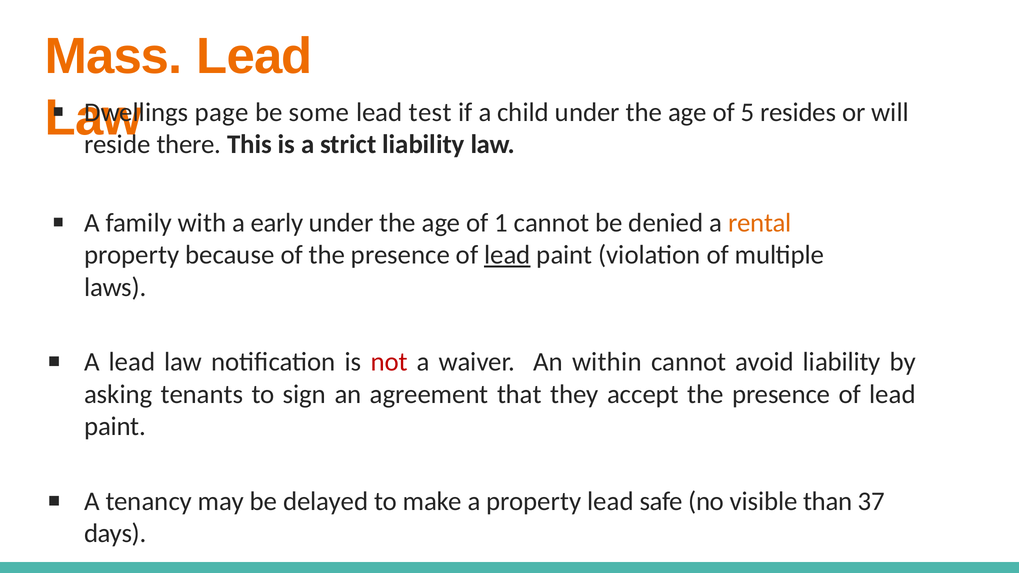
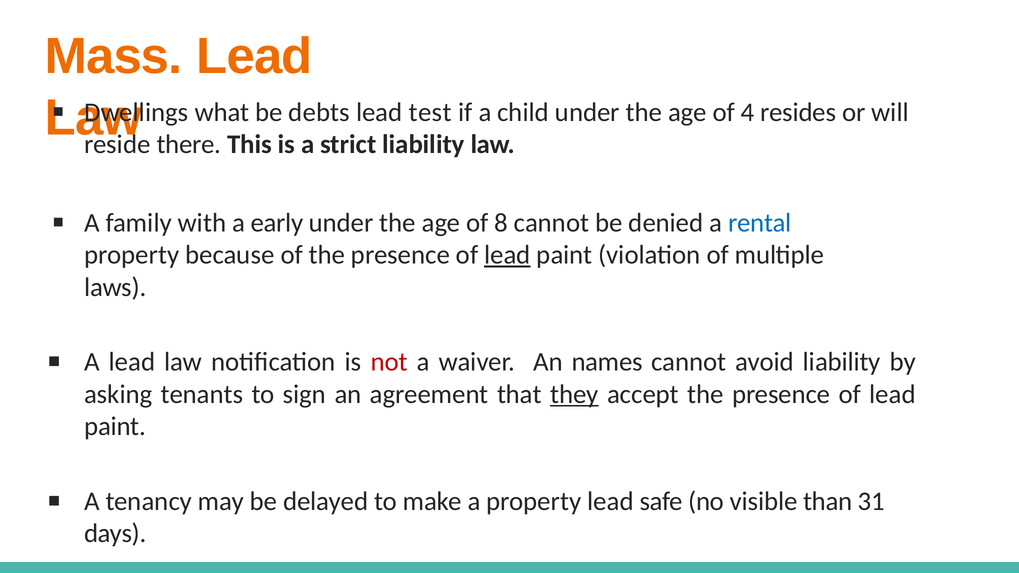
page: page -> what
some: some -> debts
5: 5 -> 4
1: 1 -> 8
rental colour: orange -> blue
within: within -> names
they underline: none -> present
37: 37 -> 31
